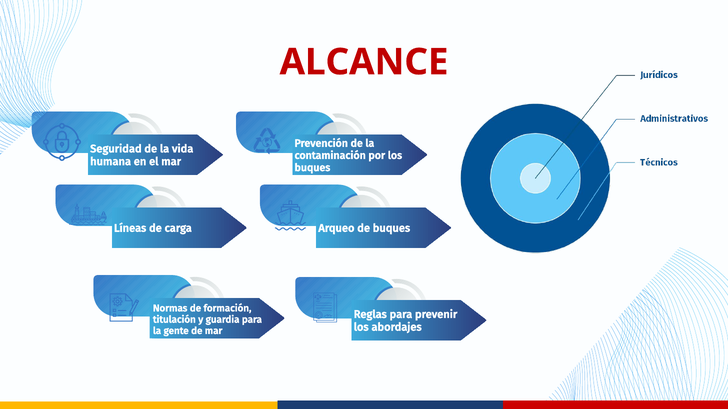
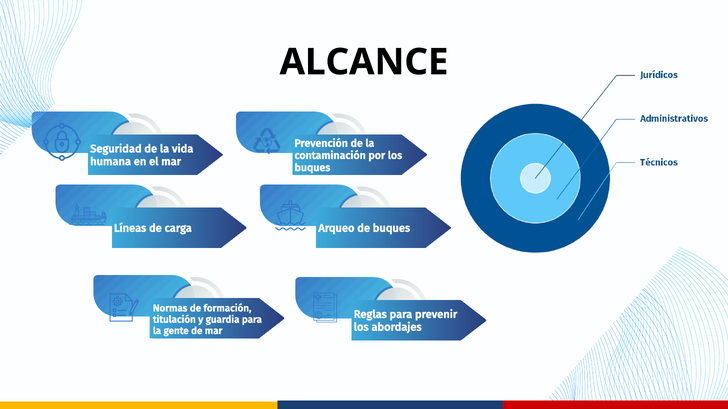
ALCANCE colour: red -> black
